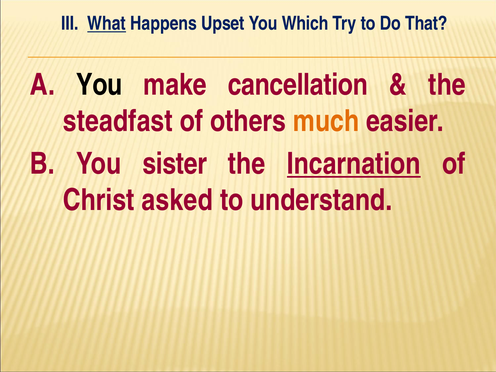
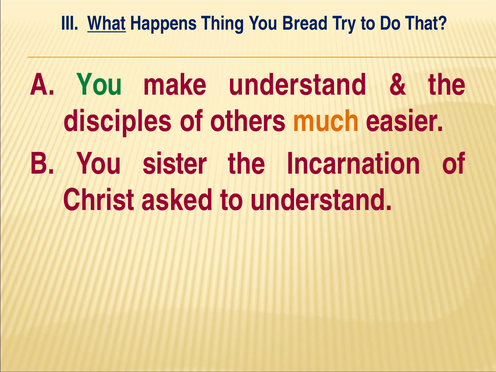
Upset: Upset -> Thing
Which: Which -> Bread
You at (99, 85) colour: black -> green
make cancellation: cancellation -> understand
steadfast: steadfast -> disciples
Incarnation underline: present -> none
